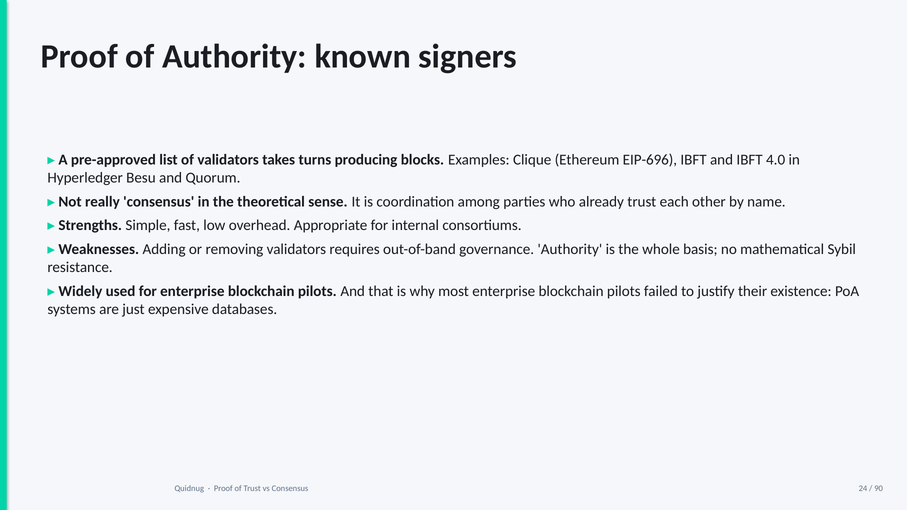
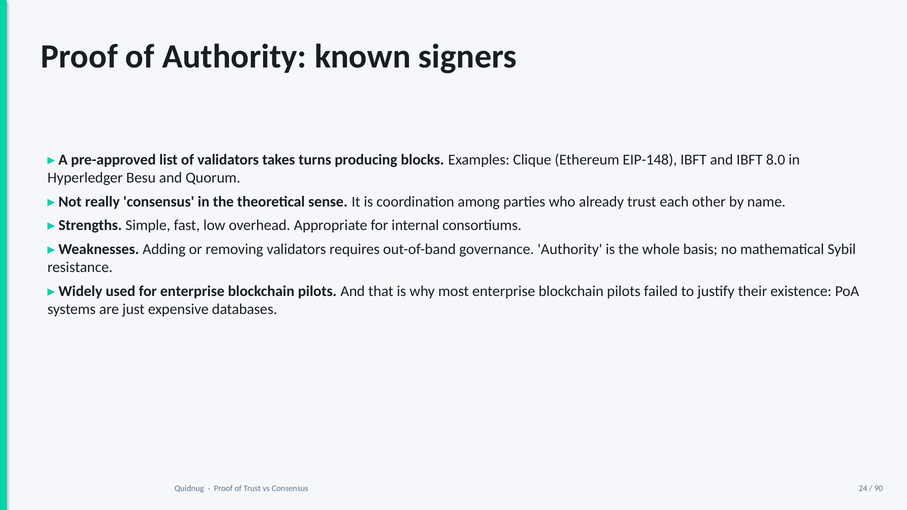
EIP-696: EIP-696 -> EIP-148
4.0: 4.0 -> 8.0
